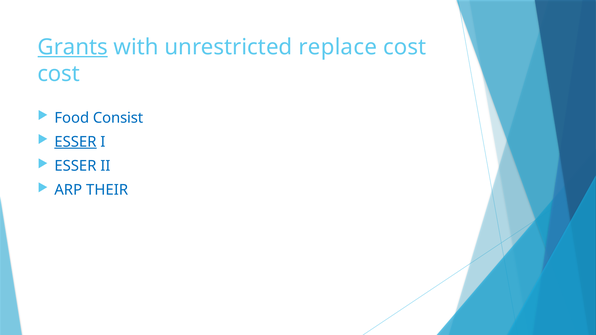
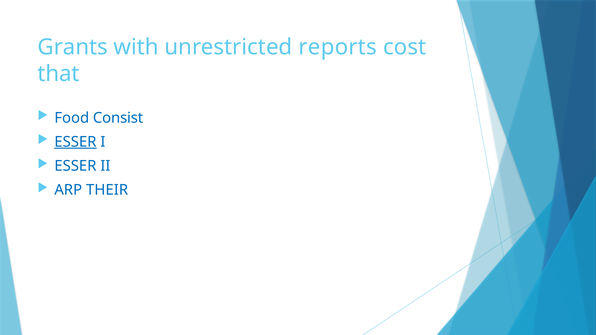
Grants underline: present -> none
replace: replace -> reports
cost at (59, 74): cost -> that
